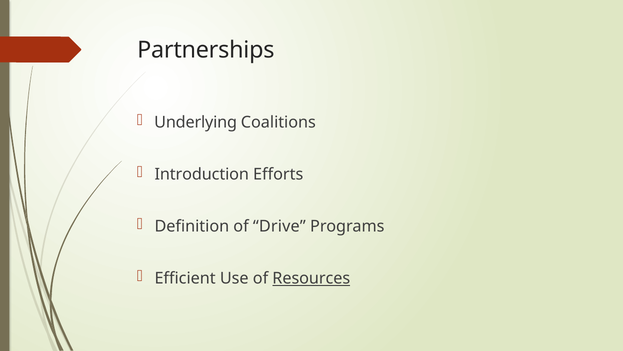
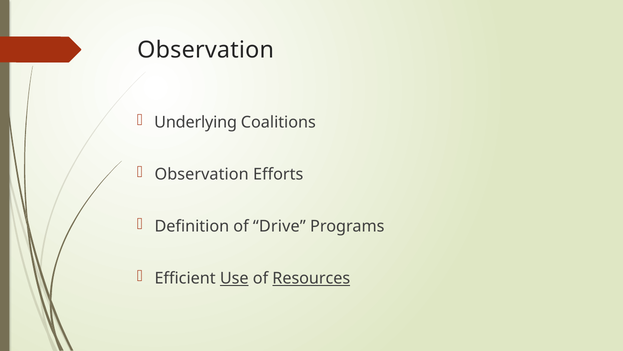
Partnerships at (206, 50): Partnerships -> Observation
Introduction at (202, 174): Introduction -> Observation
Use underline: none -> present
